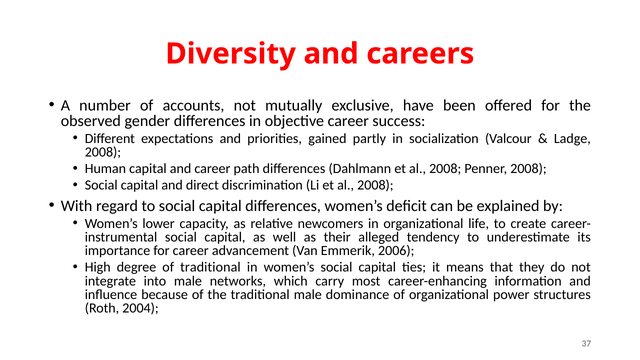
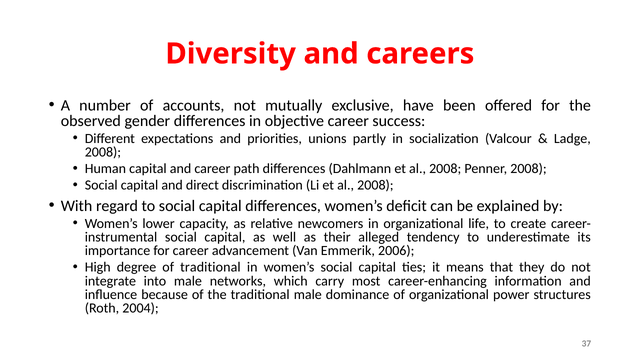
gained: gained -> unions
